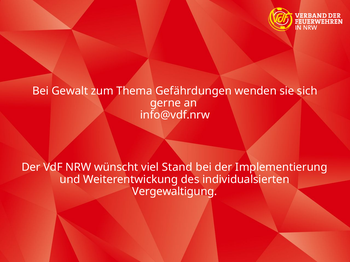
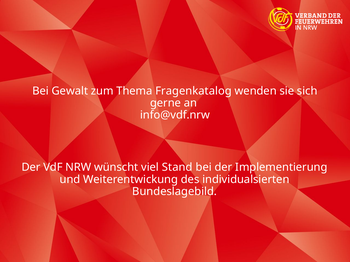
Gefährdungen: Gefährdungen -> Fragenkatalog
Vergewaltigung: Vergewaltigung -> Bundeslagebild
